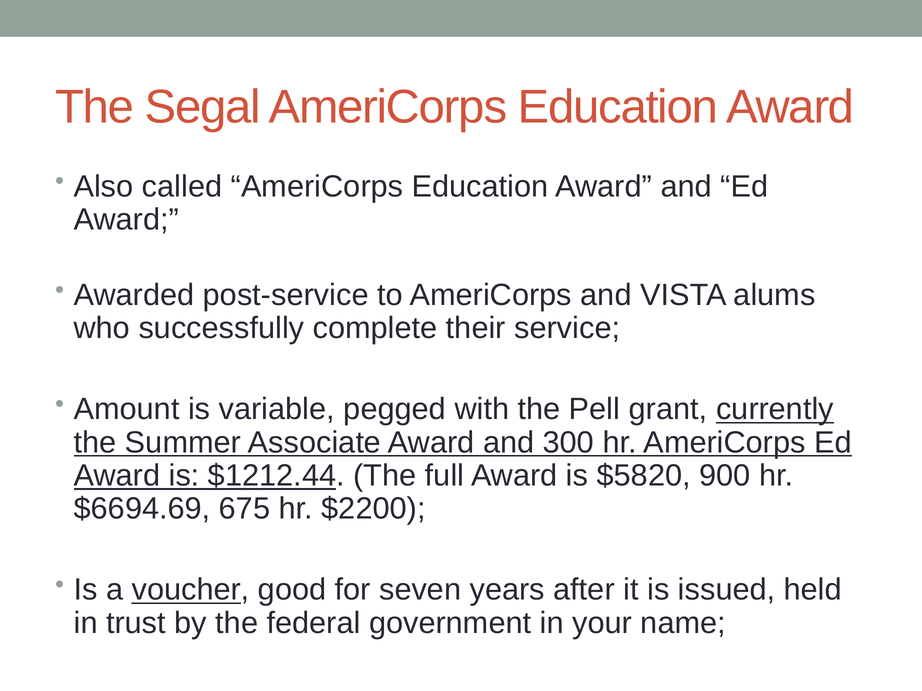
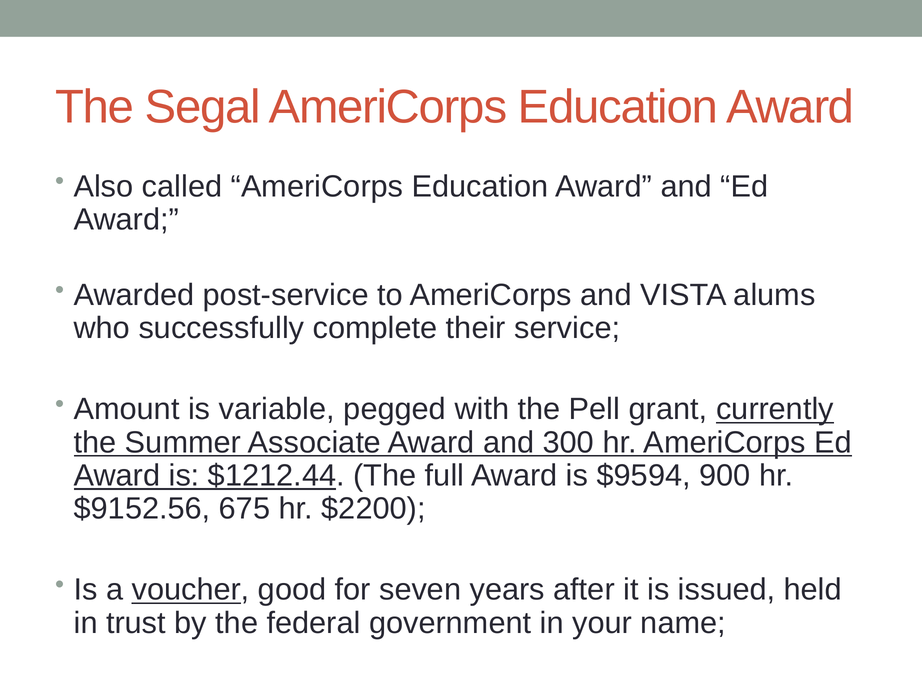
$5820: $5820 -> $9594
$6694.69: $6694.69 -> $9152.56
